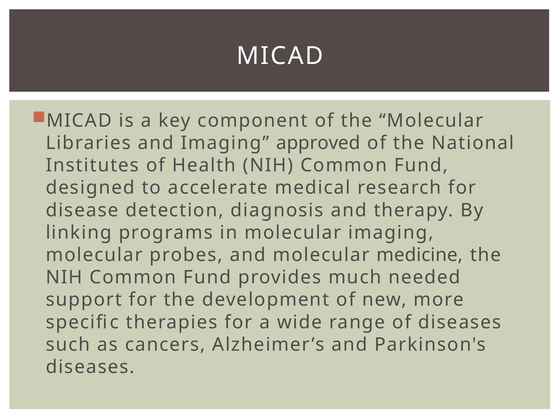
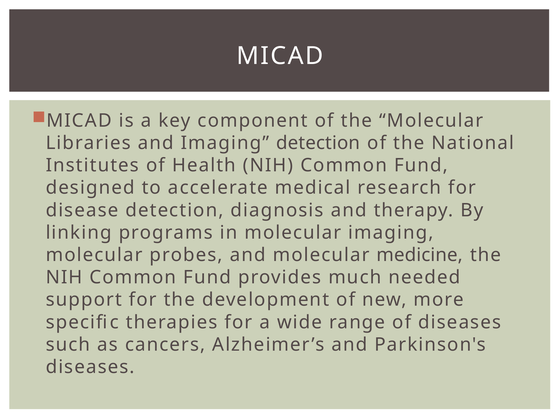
Imaging approved: approved -> detection
